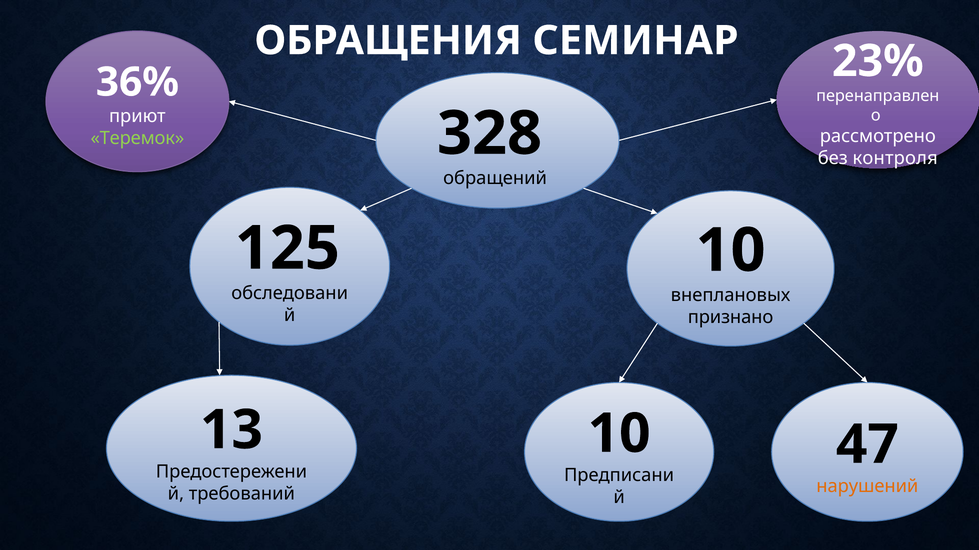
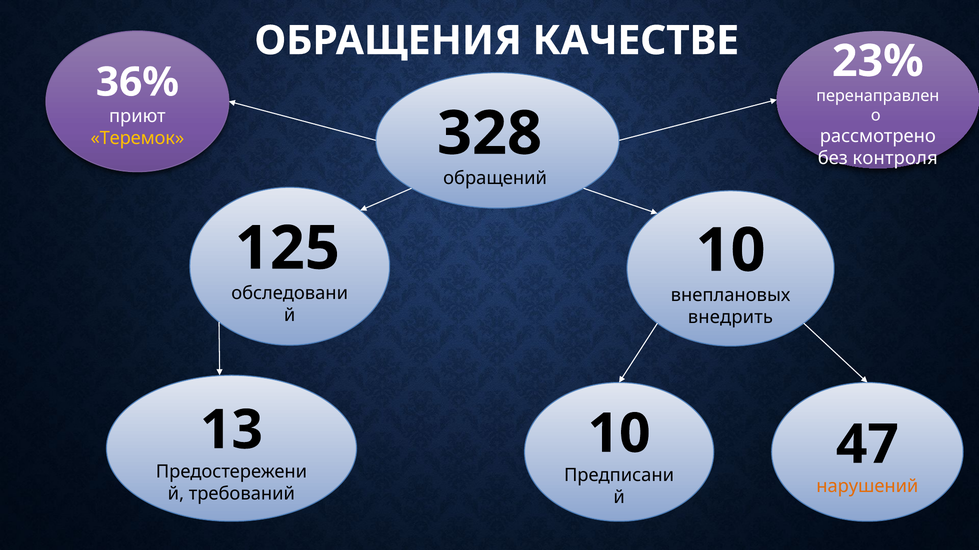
СЕМИНАР: СЕМИНАР -> КАЧЕСТВЕ
Теремок colour: light green -> yellow
признано: признано -> внедрить
